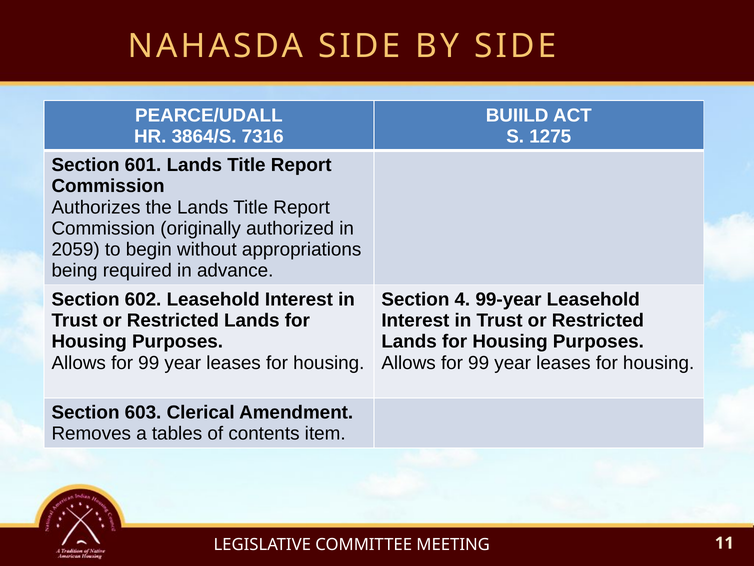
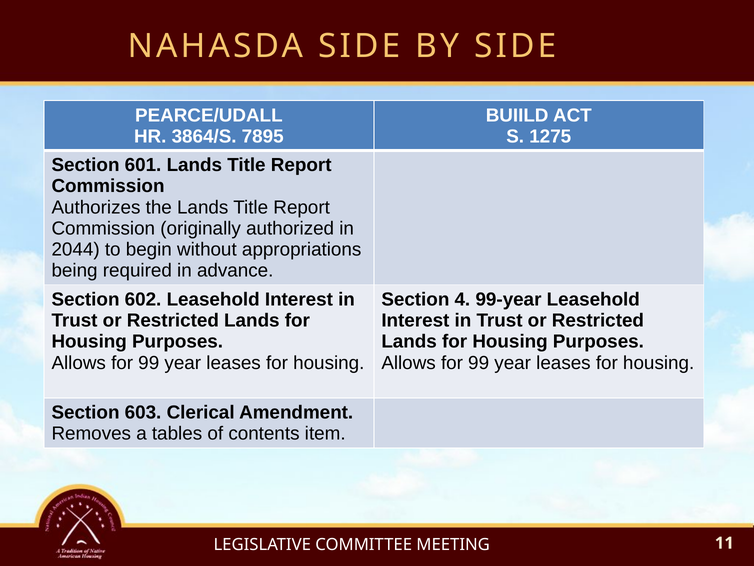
7316: 7316 -> 7895
2059: 2059 -> 2044
